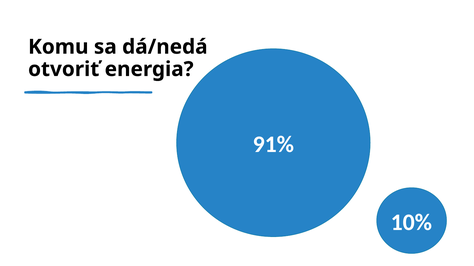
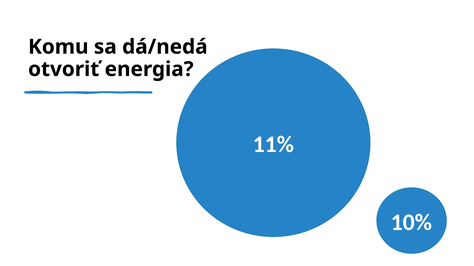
91%: 91% -> 11%
